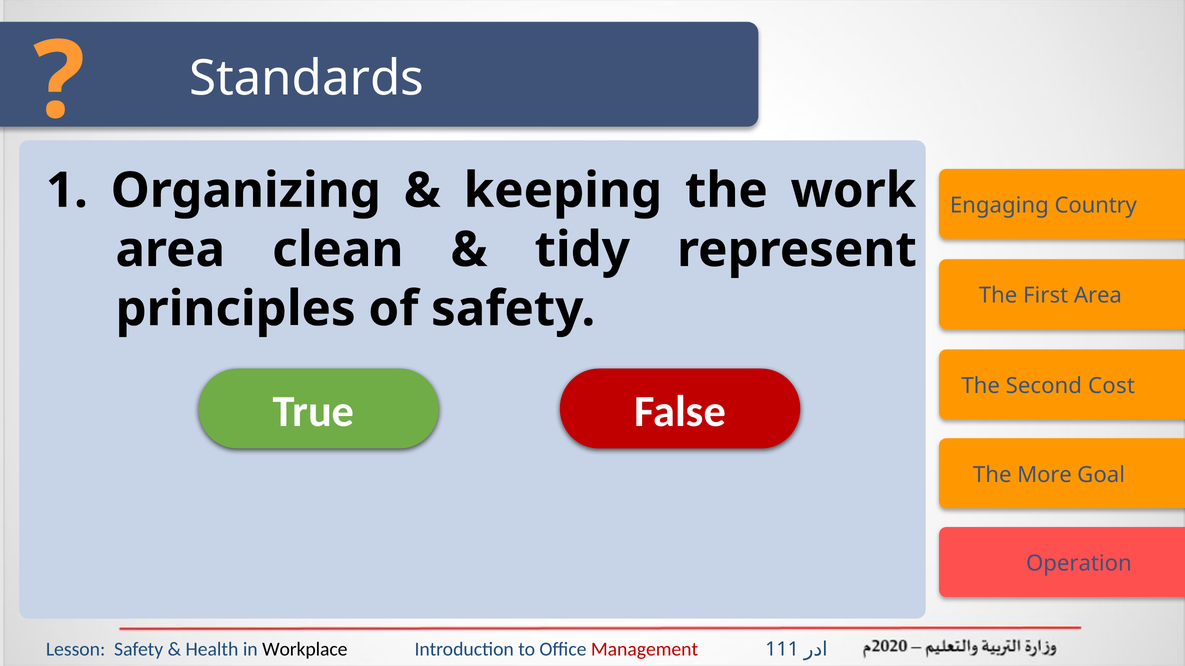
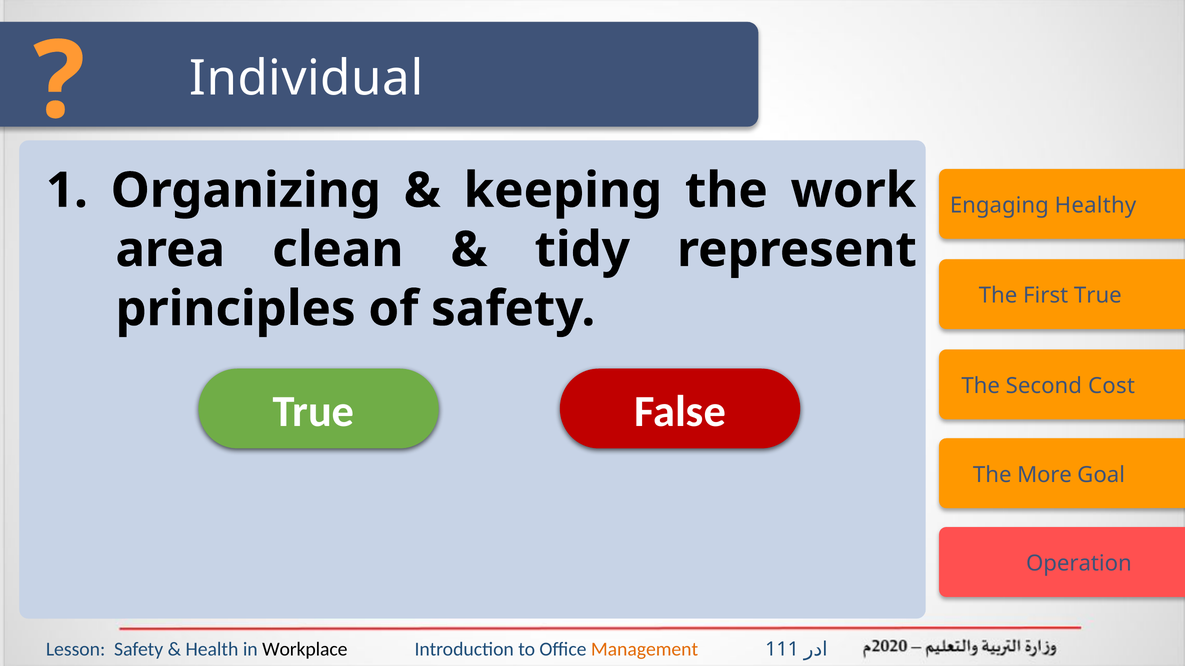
Standards: Standards -> Individual
Country: Country -> Healthy
First Area: Area -> True
Management colour: red -> orange
